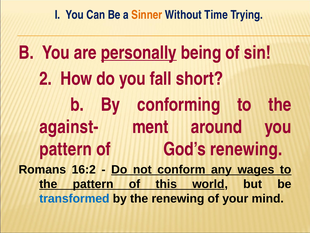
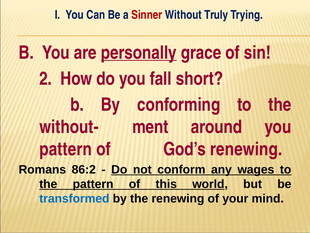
Sinner colour: orange -> red
Time: Time -> Truly
being: being -> grace
against-: against- -> without-
16:2: 16:2 -> 86:2
